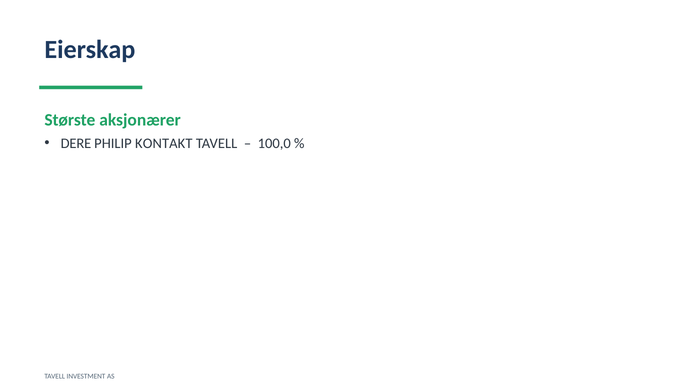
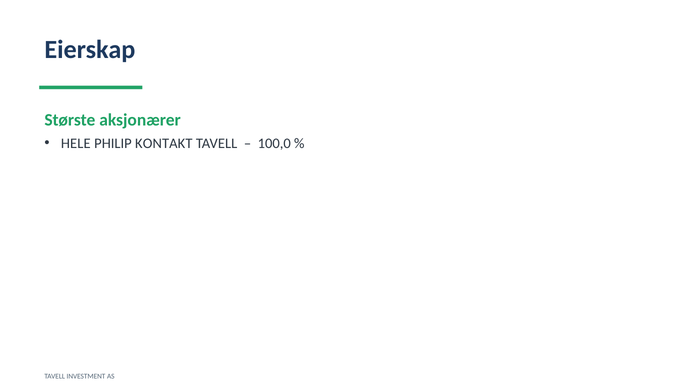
DERE: DERE -> HELE
